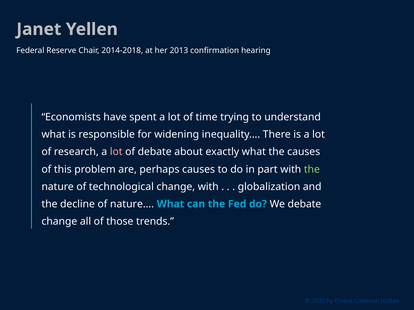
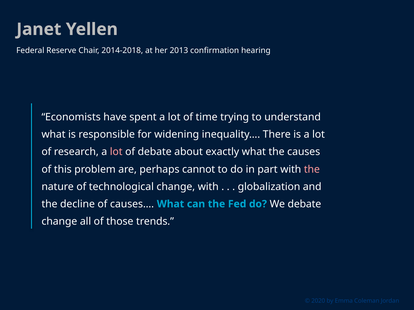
perhaps causes: causes -> cannot
the at (312, 170) colour: light green -> pink
nature…: nature… -> causes…
